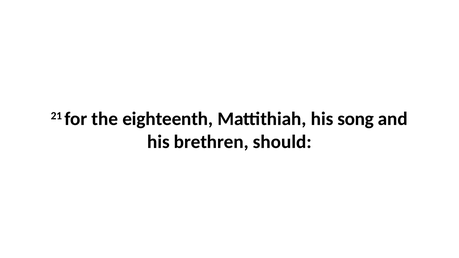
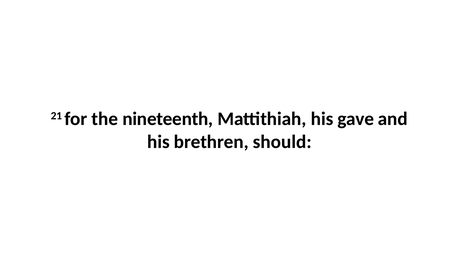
eighteenth: eighteenth -> nineteenth
song: song -> gave
